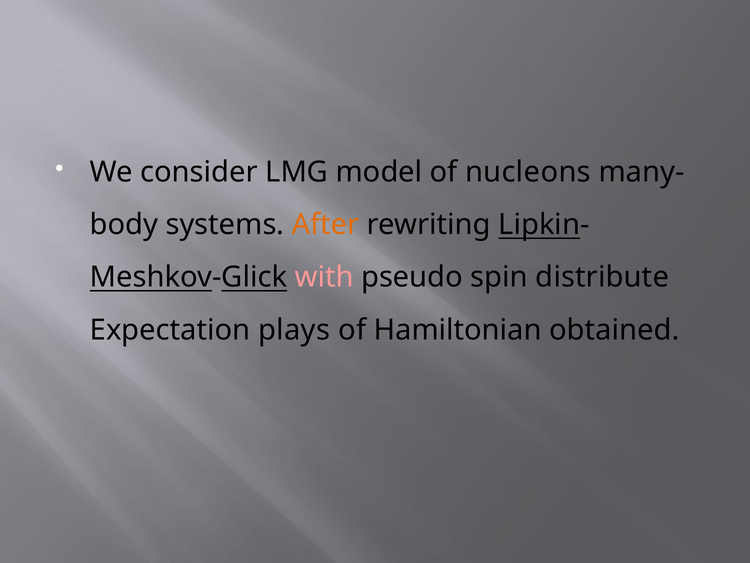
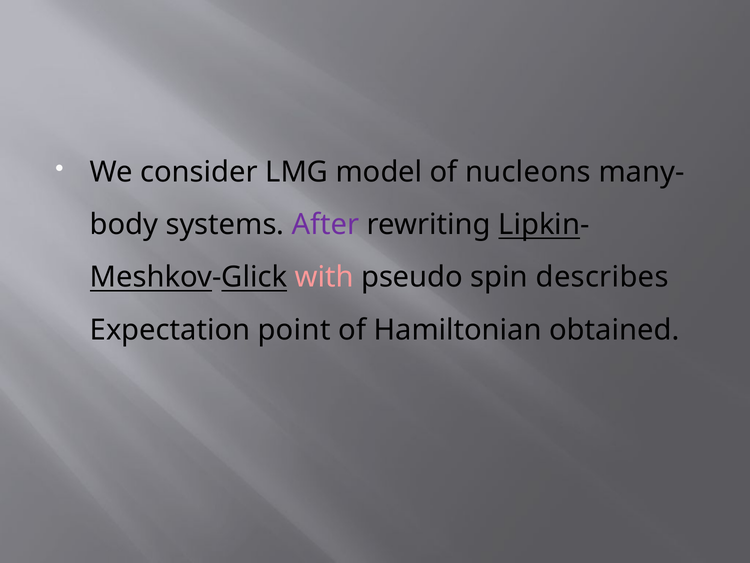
After colour: orange -> purple
distribute: distribute -> describes
plays: plays -> point
